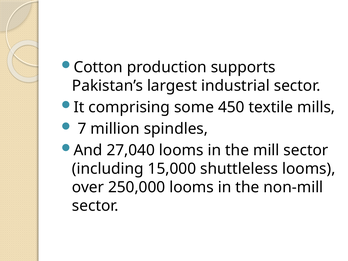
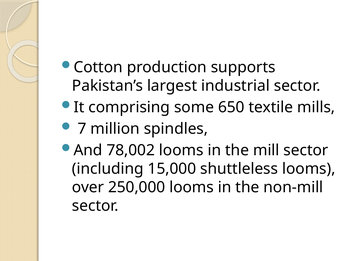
450: 450 -> 650
27,040: 27,040 -> 78,002
